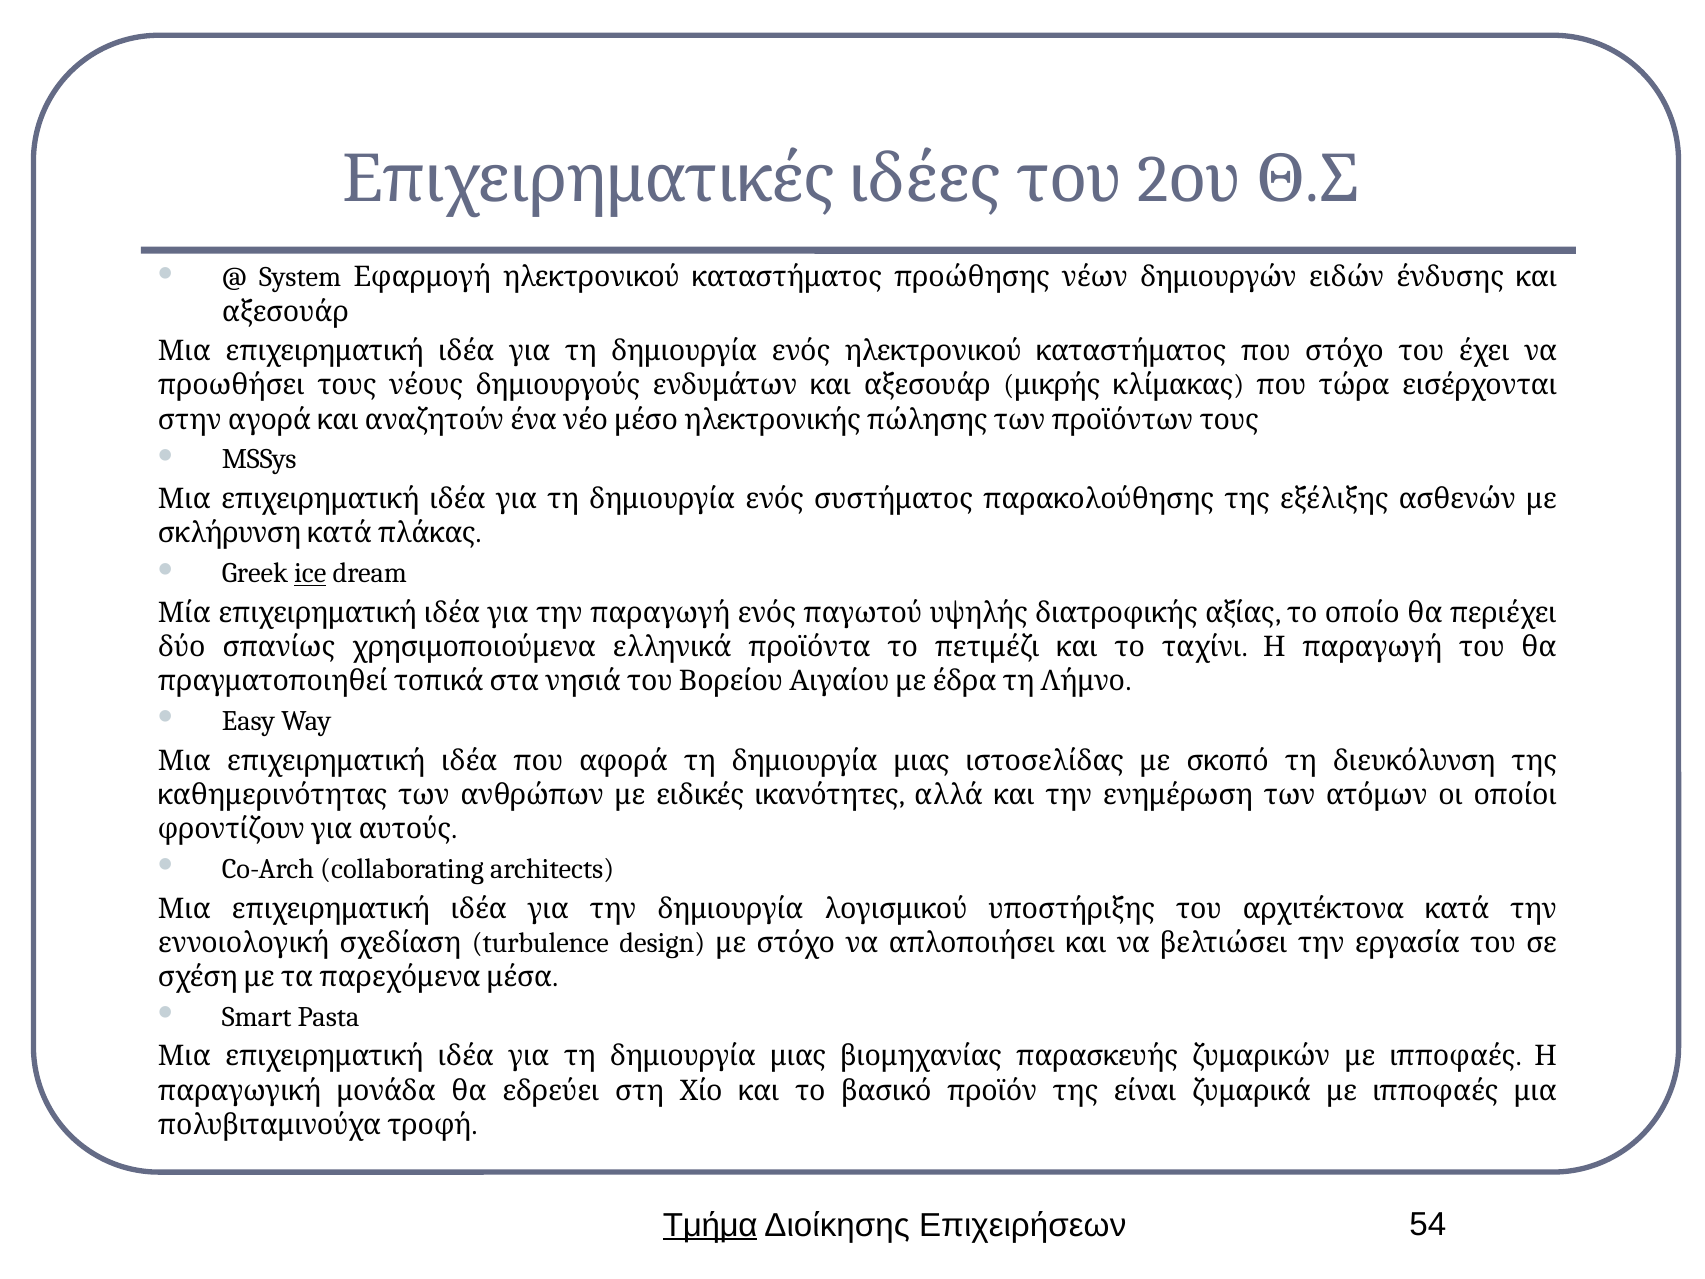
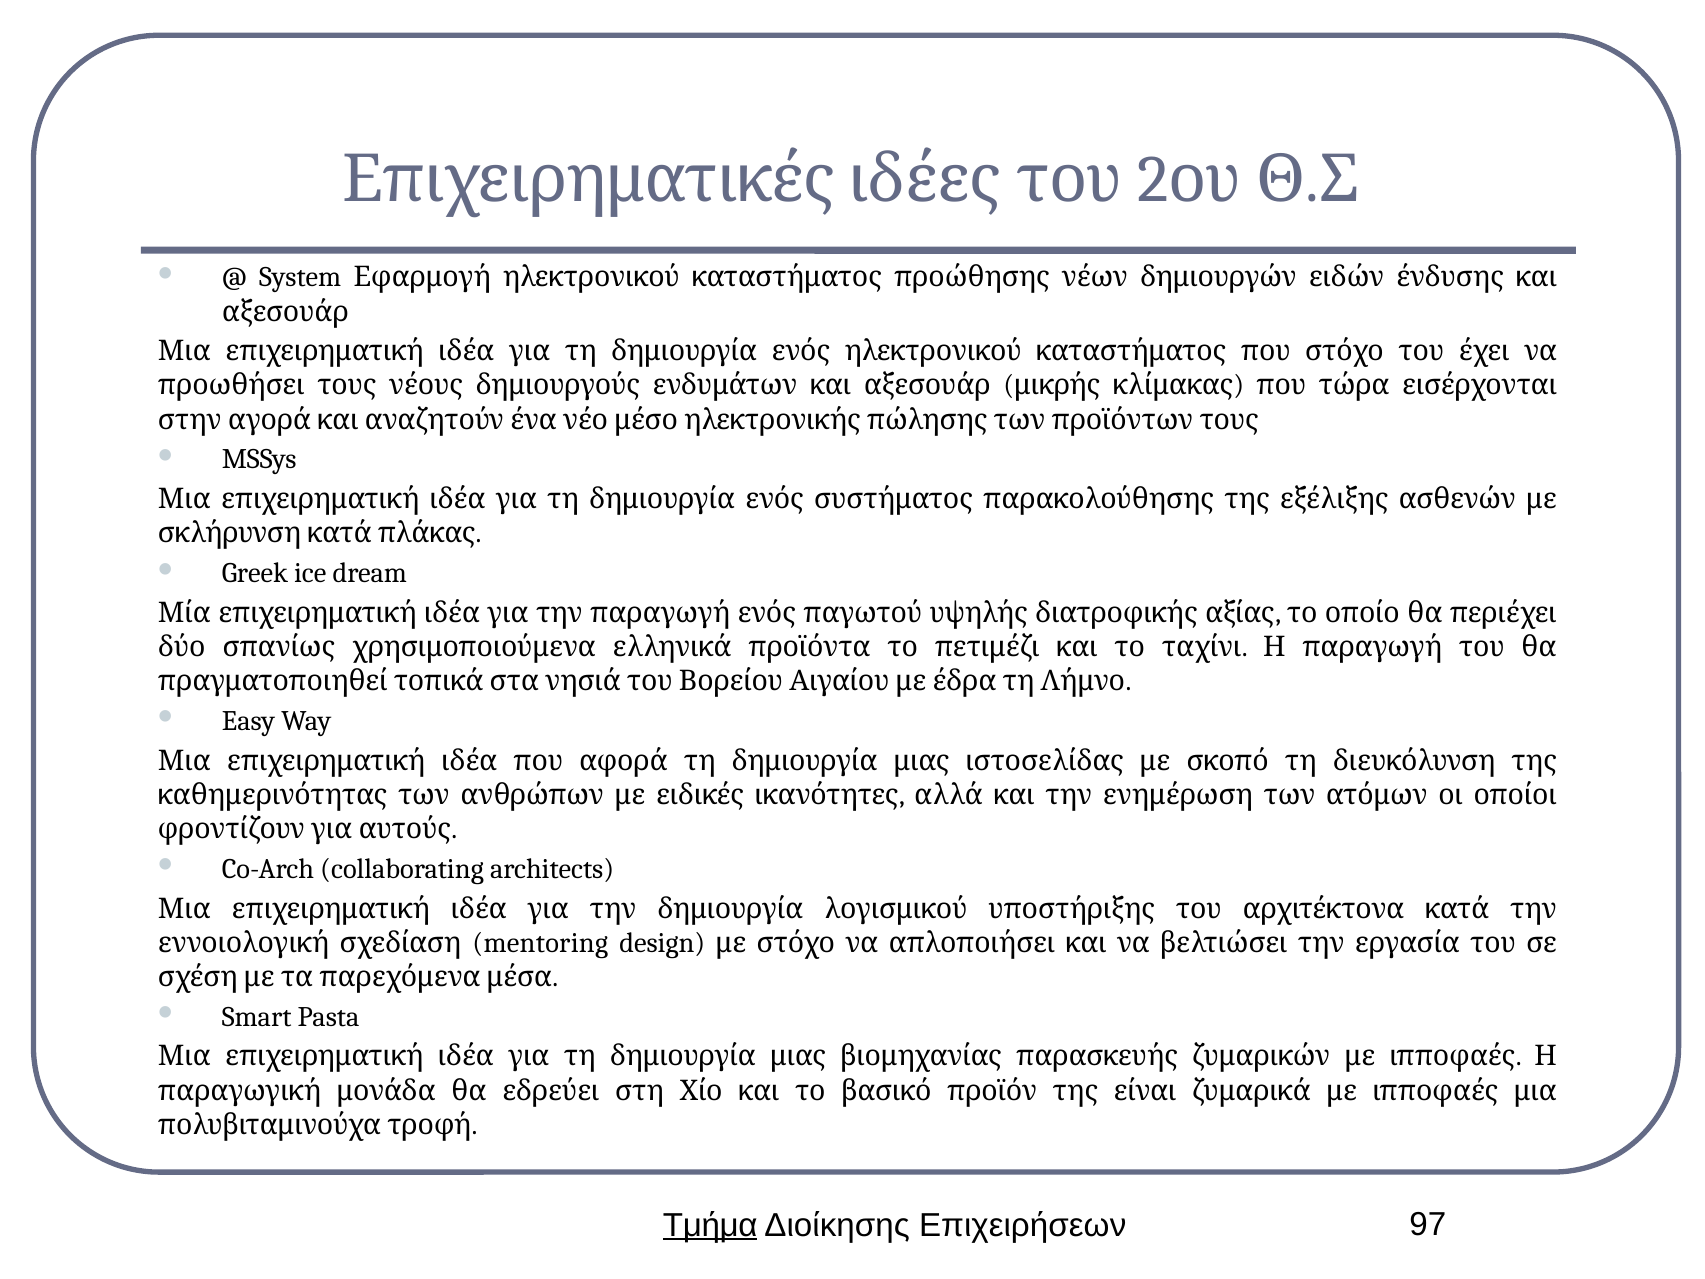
ice underline: present -> none
turbulence: turbulence -> mentoring
54: 54 -> 97
